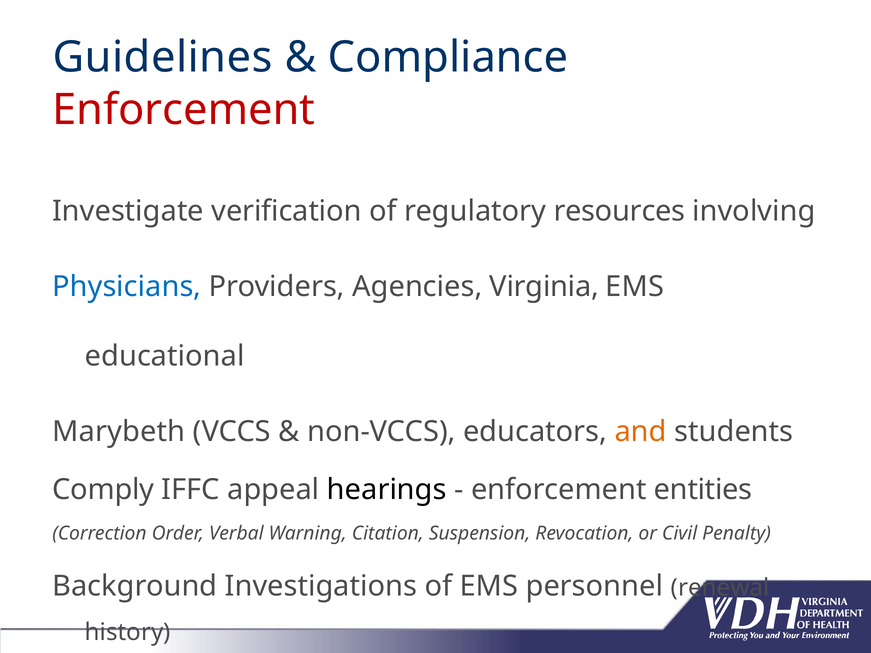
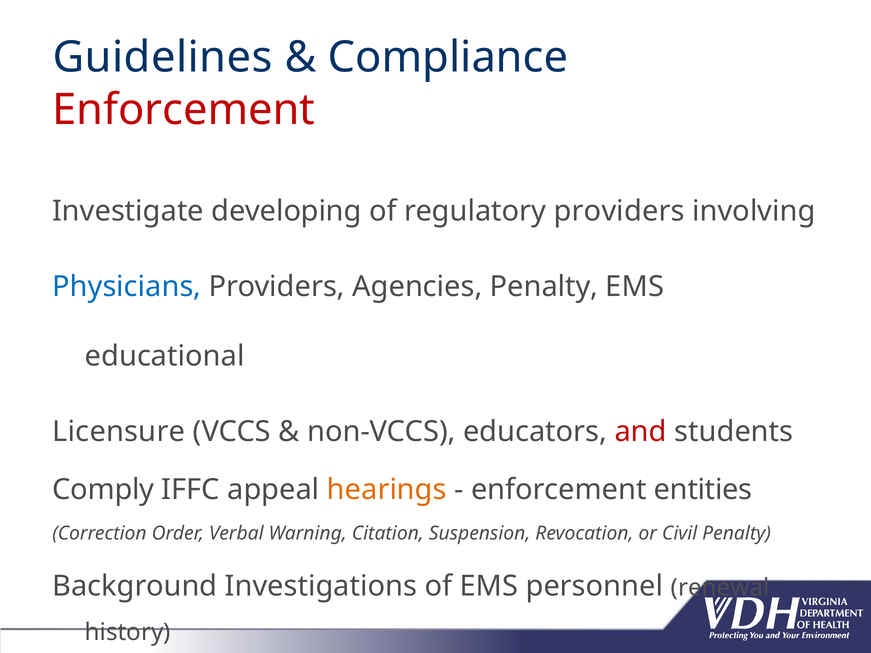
Investigate verification: verification -> developing
regulatory resources: resources -> providers
Agencies Virginia: Virginia -> Penalty
Marybeth: Marybeth -> Licensure
and colour: orange -> red
hearings colour: black -> orange
